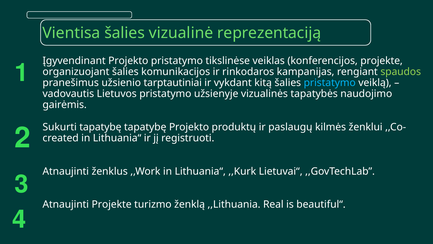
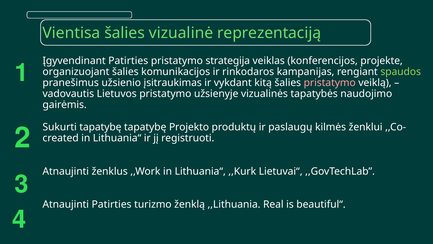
Įgyvendinant Projekto: Projekto -> Patirties
tikslinėse: tikslinėse -> strategija
tarptautiniai: tarptautiniai -> įsitraukimas
pristatymo at (330, 83) colour: light blue -> pink
Atnaujinti Projekte: Projekte -> Patirties
